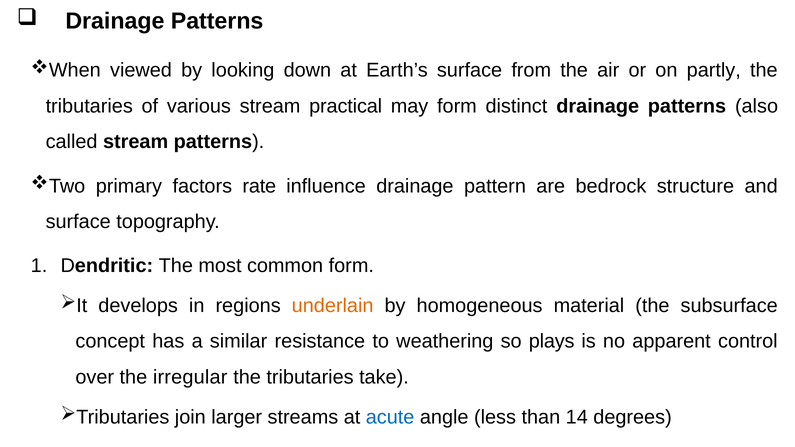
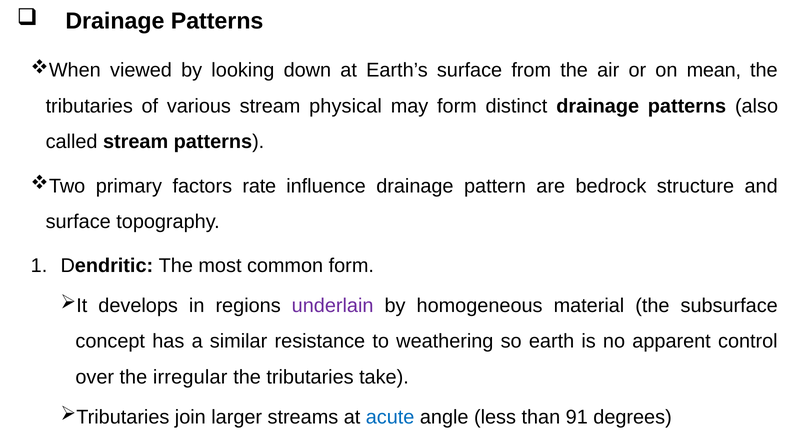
partly: partly -> mean
practical: practical -> physical
underlain colour: orange -> purple
plays: plays -> earth
14: 14 -> 91
